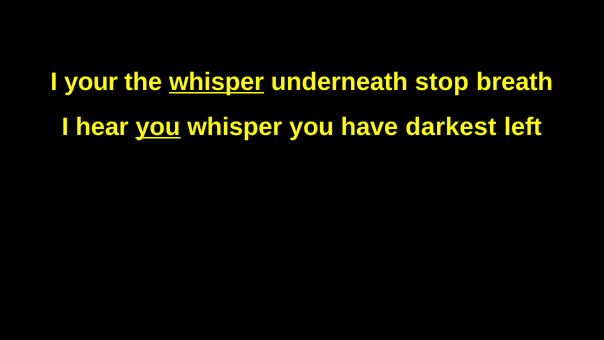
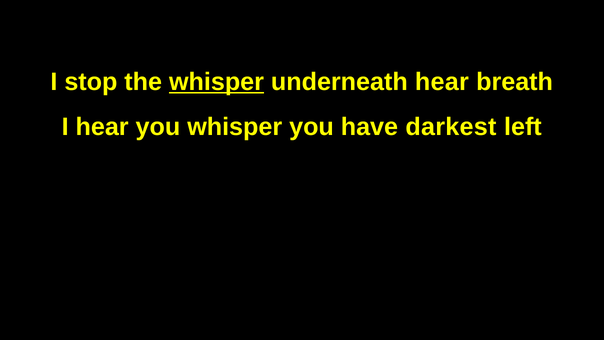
your: your -> stop
underneath stop: stop -> hear
you at (158, 127) underline: present -> none
